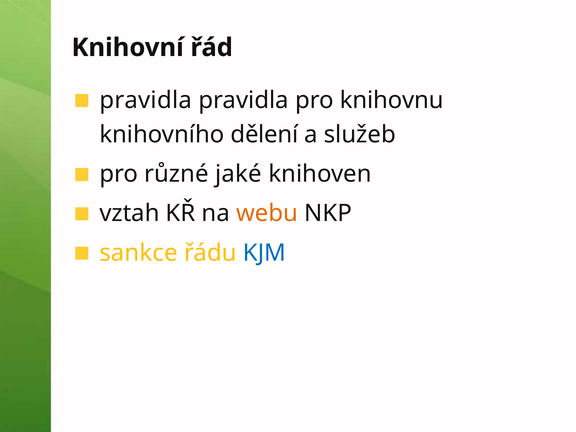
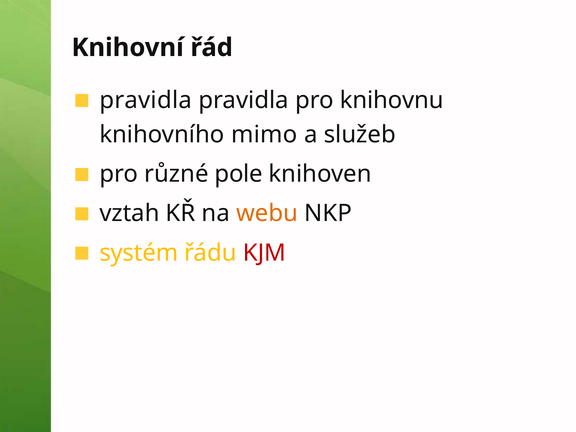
dělení: dělení -> mimo
jaké: jaké -> pole
sankce: sankce -> systém
KJM colour: blue -> red
